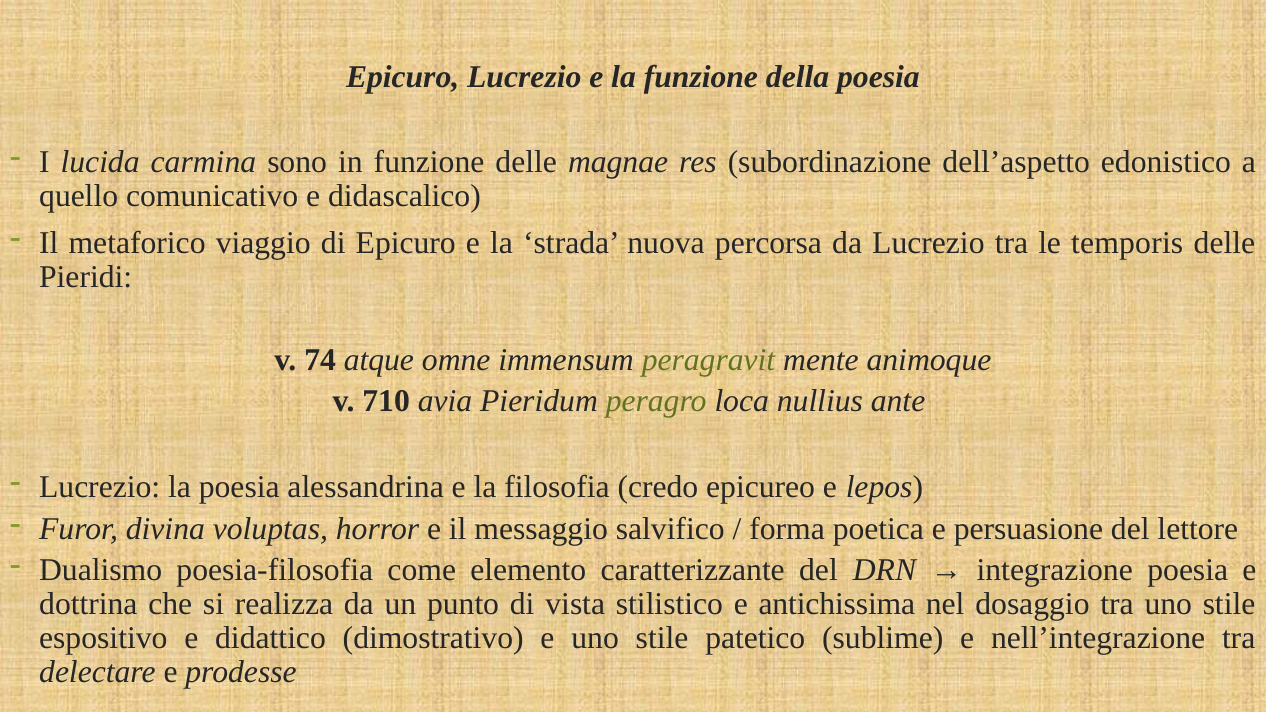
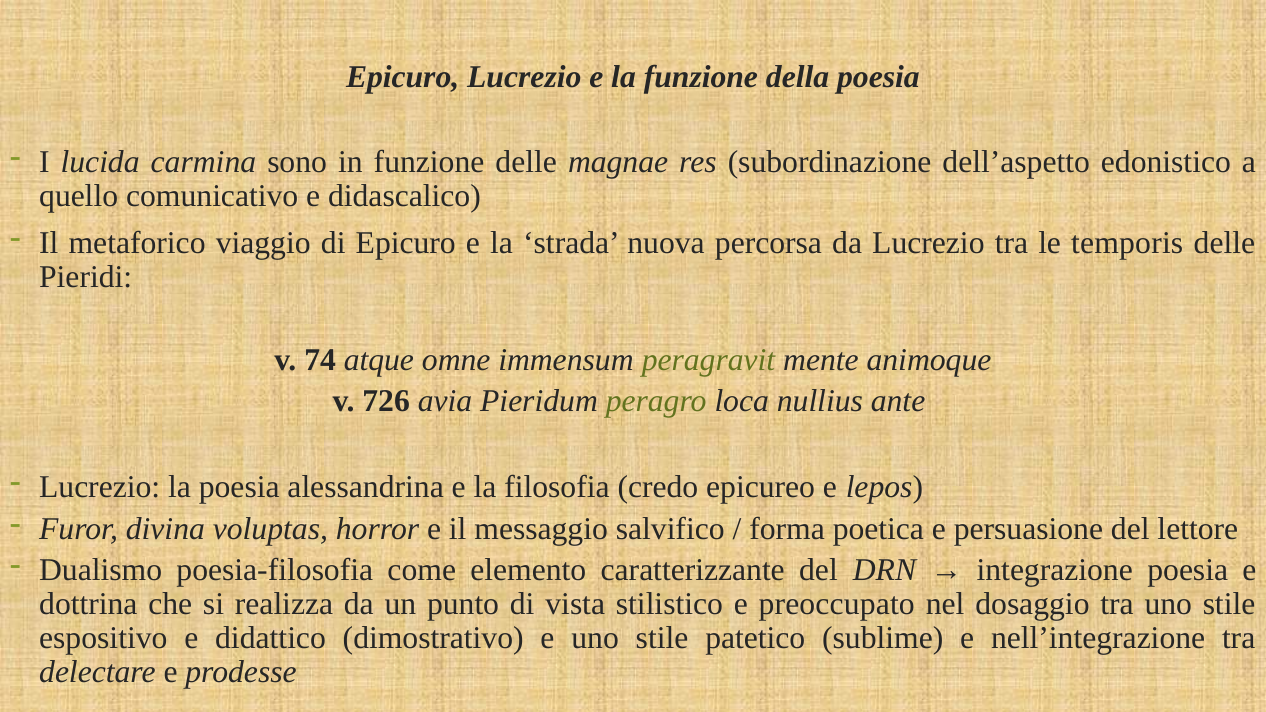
710: 710 -> 726
antichissima: antichissima -> preoccupato
